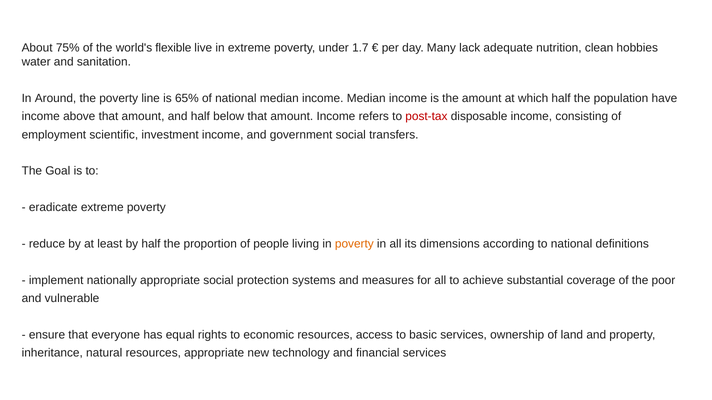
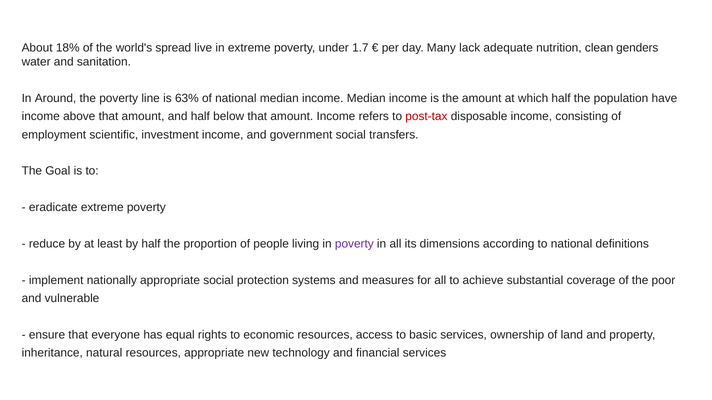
75%: 75% -> 18%
flexible: flexible -> spread
hobbies: hobbies -> genders
65%: 65% -> 63%
poverty at (354, 244) colour: orange -> purple
